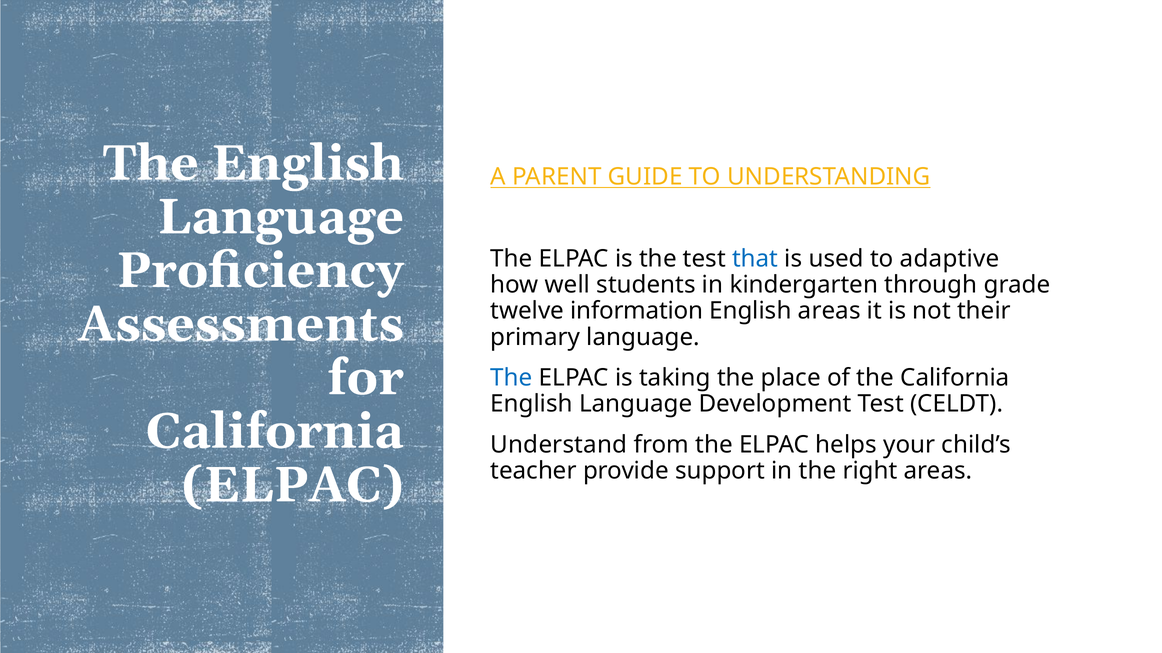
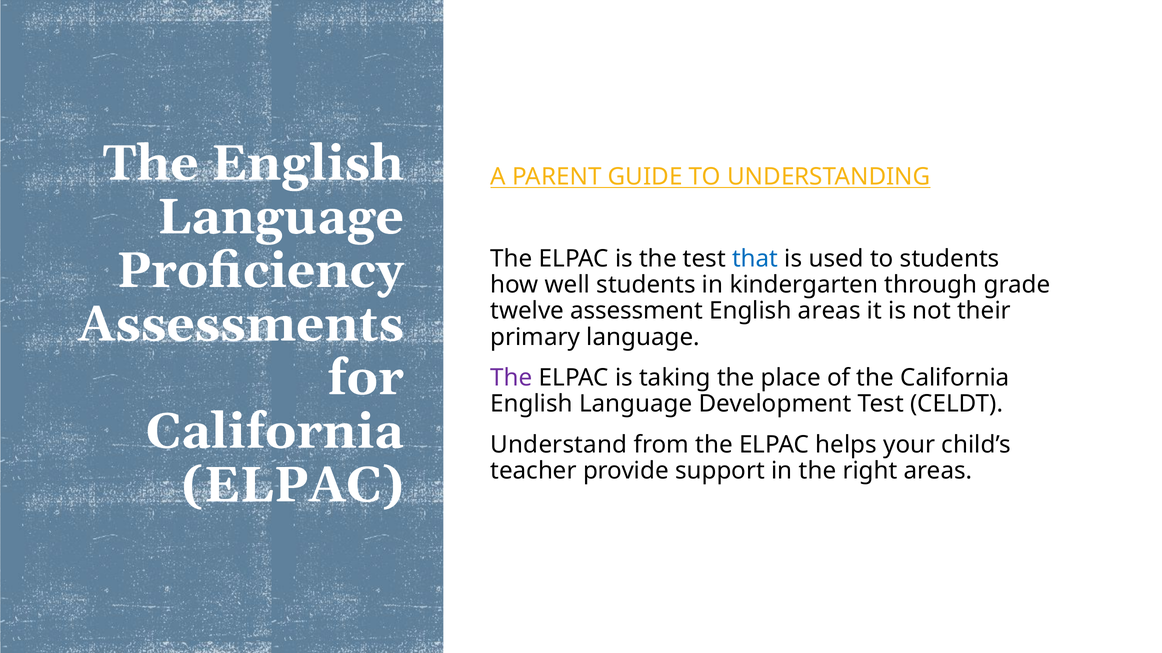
to adaptive: adaptive -> students
information: information -> assessment
The at (511, 378) colour: blue -> purple
